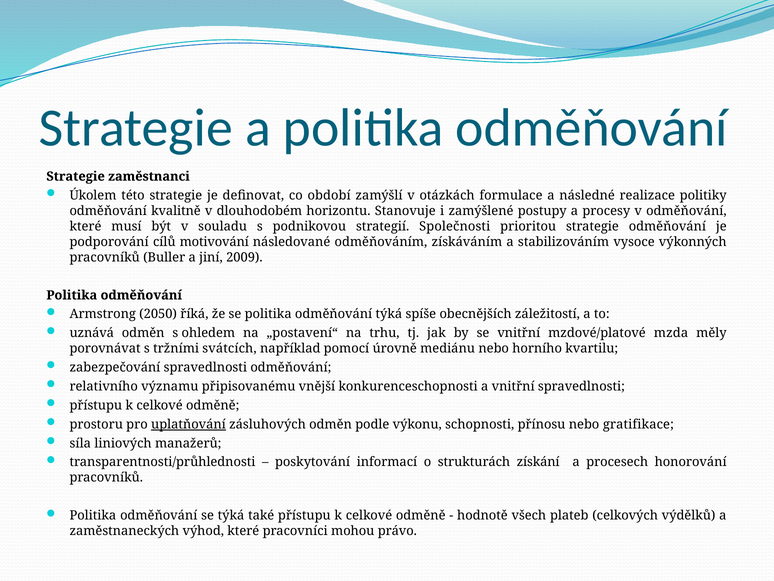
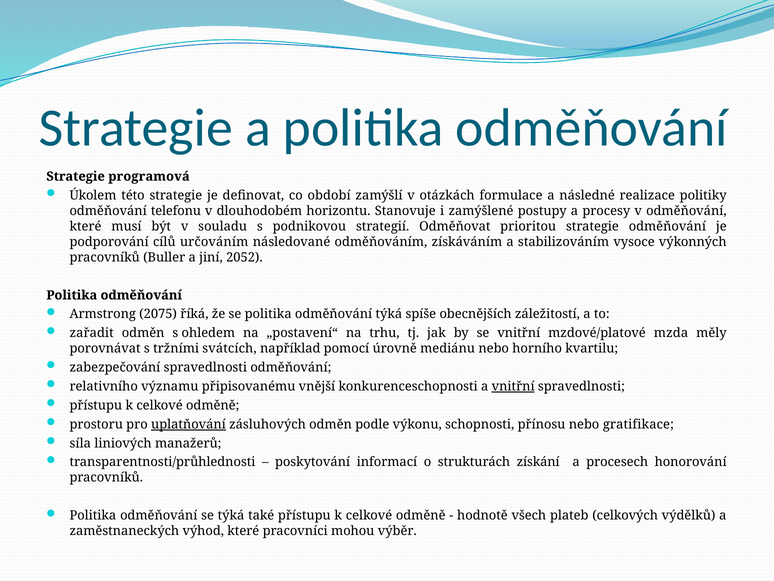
zaměstnanci: zaměstnanci -> programová
kvalitně: kvalitně -> telefonu
Společnosti: Společnosti -> Odměňovat
motivování: motivování -> určováním
2009: 2009 -> 2052
2050: 2050 -> 2075
uznává: uznává -> zařadit
vnitřní at (513, 386) underline: none -> present
právo: právo -> výběr
